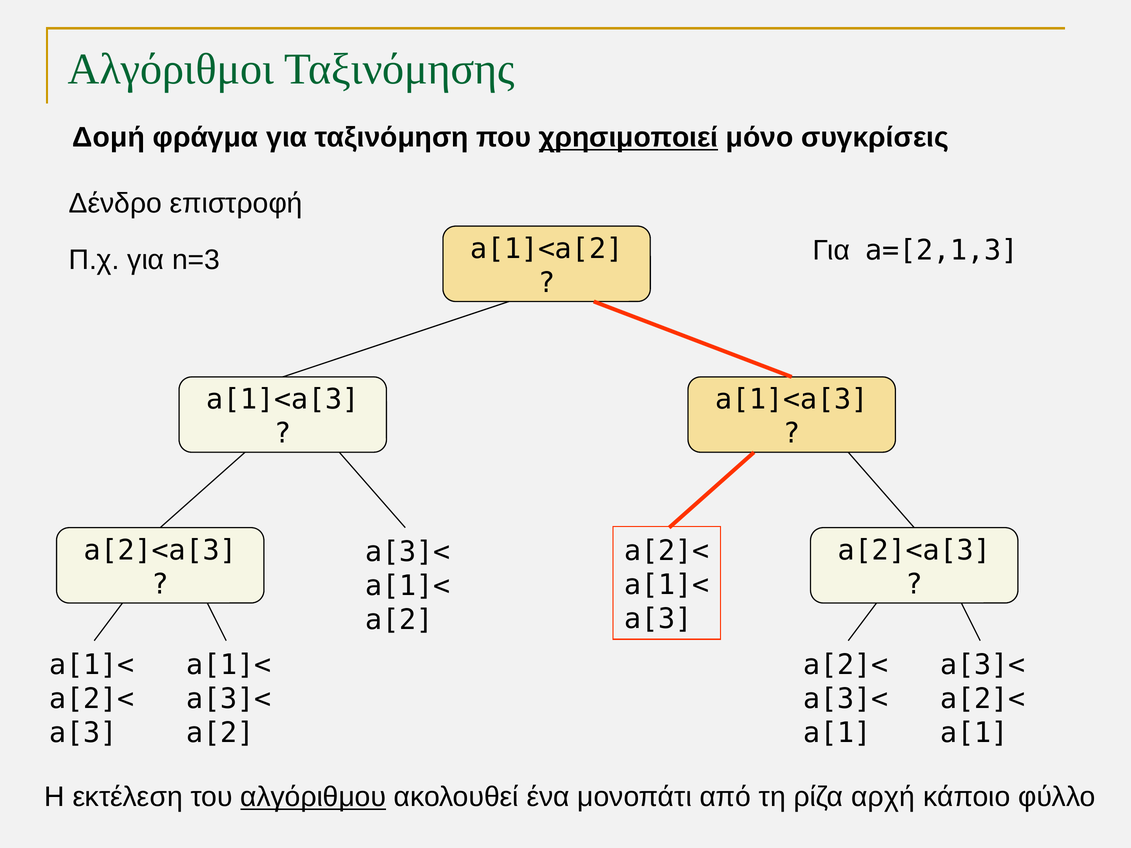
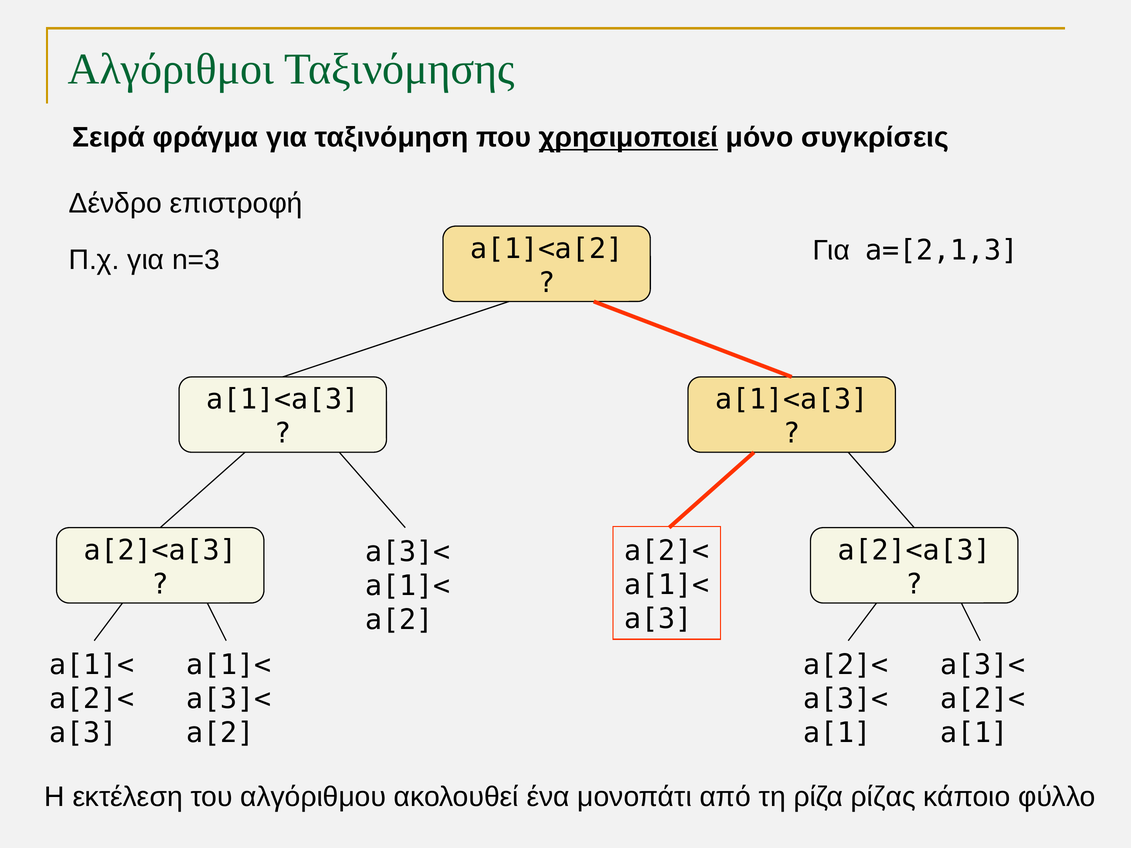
Δομή: Δομή -> Σειρά
αλγόριθμου underline: present -> none
αρχή: αρχή -> ρίζας
